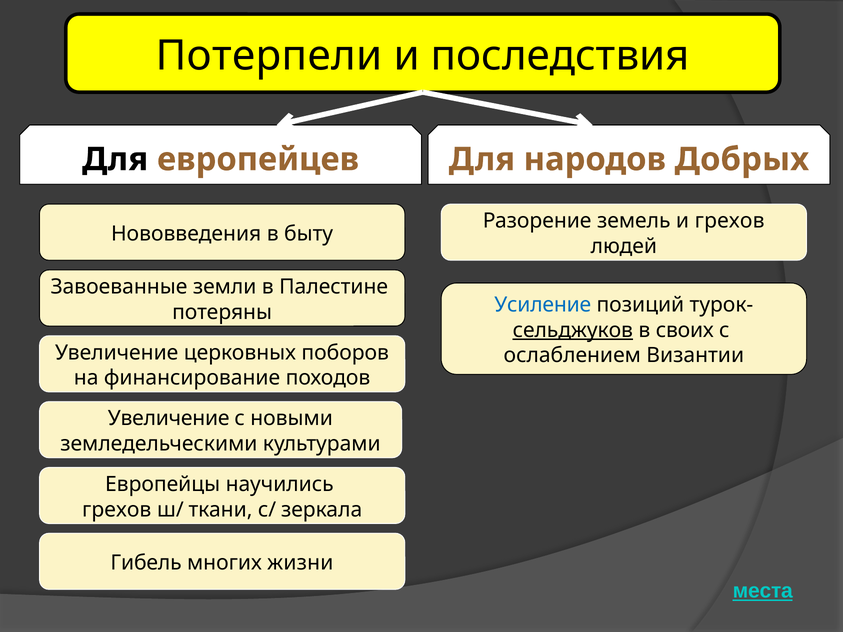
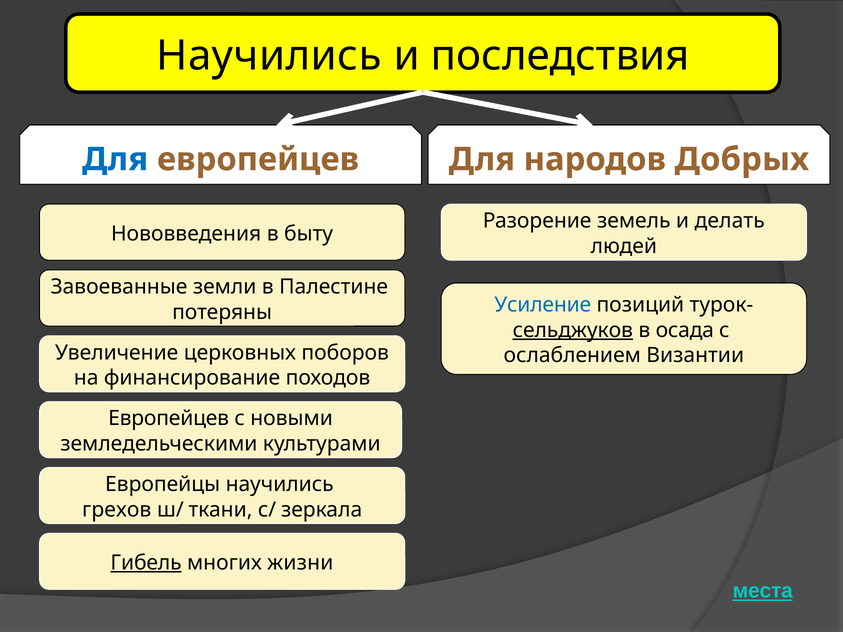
Потерпели at (269, 56): Потерпели -> Научились
Для at (115, 159) colour: black -> blue
и грехов: грехов -> делать
своих: своих -> осада
Увеличение at (169, 419): Увеличение -> Европейцев
Гибель underline: none -> present
